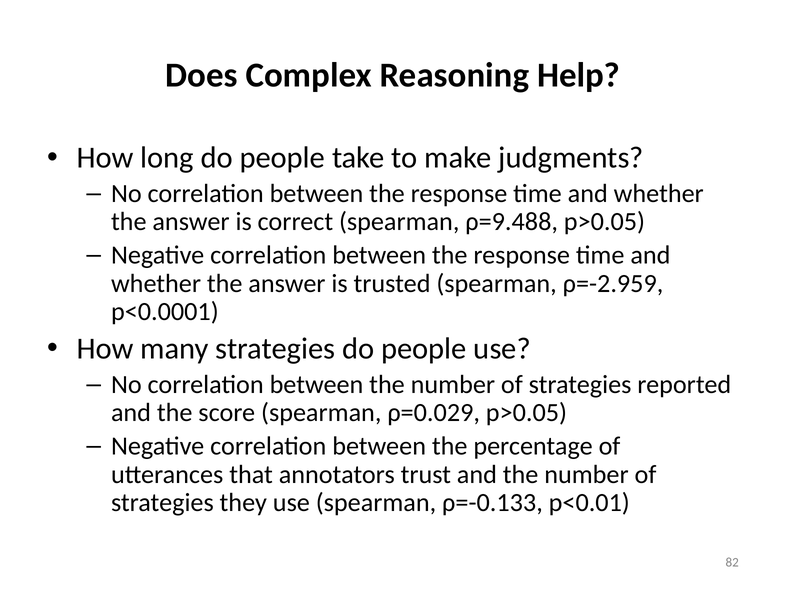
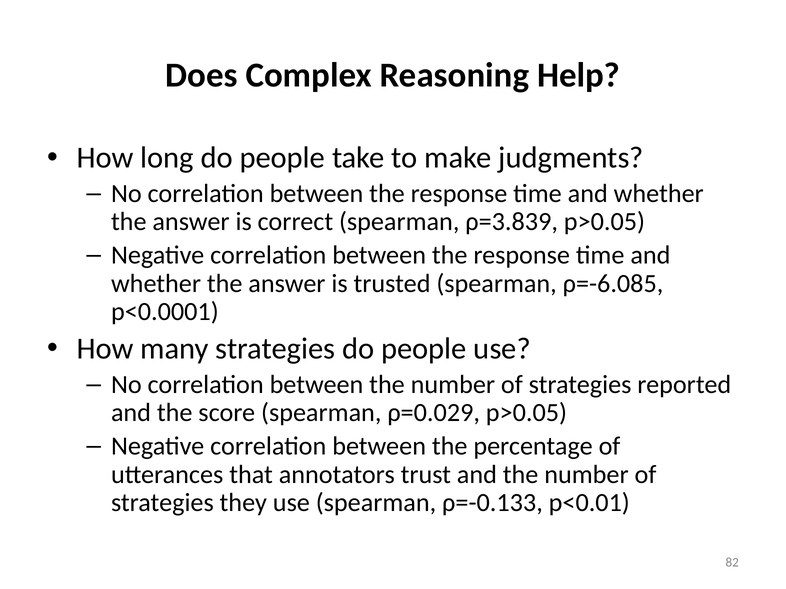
ρ=9.488: ρ=9.488 -> ρ=3.839
ρ=-2.959: ρ=-2.959 -> ρ=-6.085
